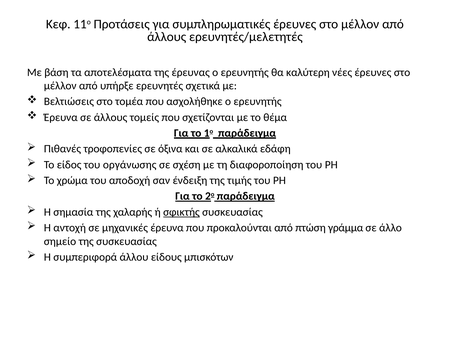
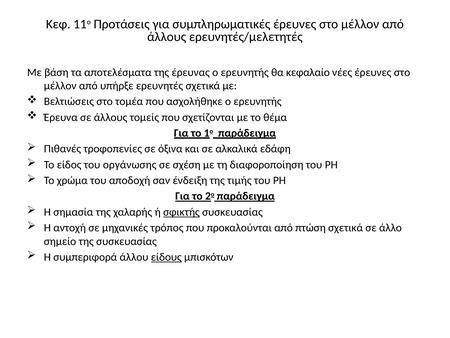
καλύτερη: καλύτερη -> κεφαλαίο
μηχανικές έρευνα: έρευνα -> τρόπος
πτώση γράμμα: γράμμα -> σχετικά
είδους underline: none -> present
